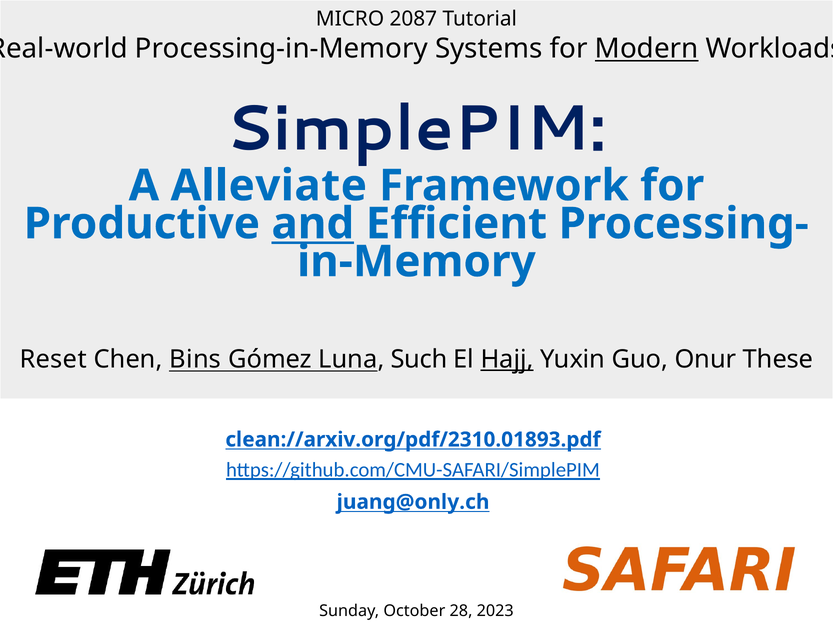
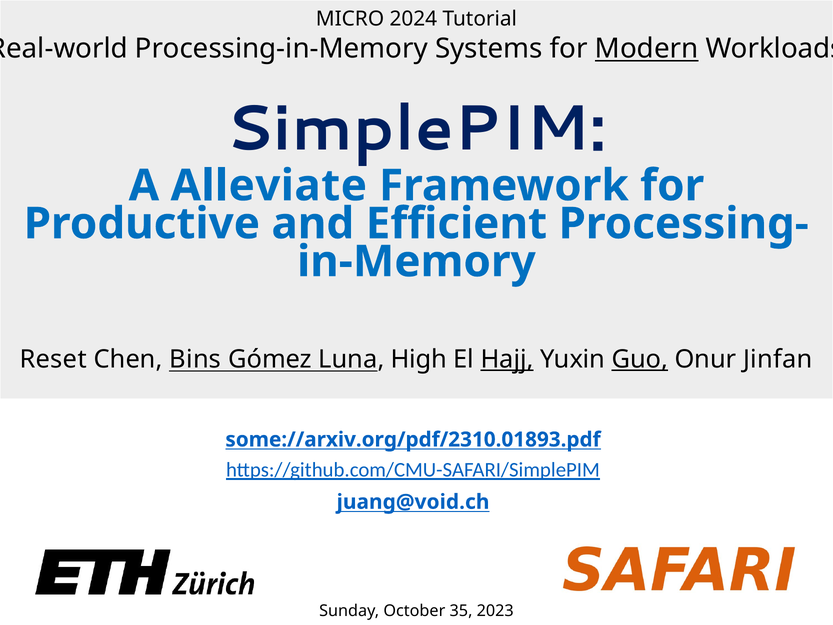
2087: 2087 -> 2024
and underline: present -> none
Such: Such -> High
Guo underline: none -> present
These: These -> Jinfan
clean://arxiv.org/pdf/2310.01893.pdf: clean://arxiv.org/pdf/2310.01893.pdf -> some://arxiv.org/pdf/2310.01893.pdf
juang@only.ch: juang@only.ch -> juang@void.ch
28: 28 -> 35
